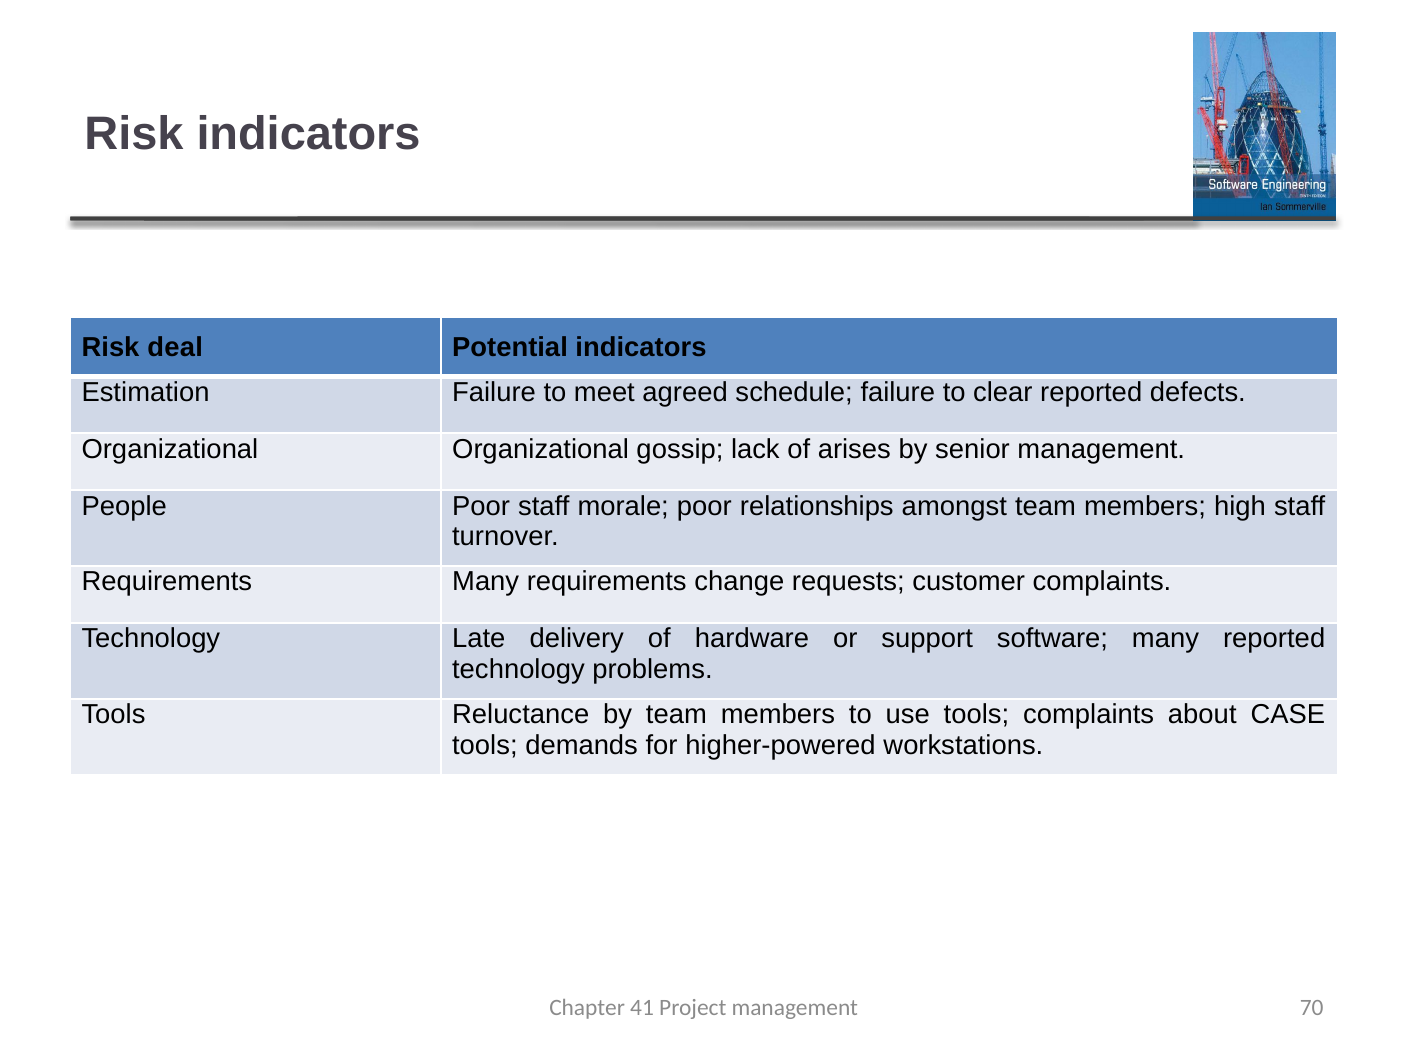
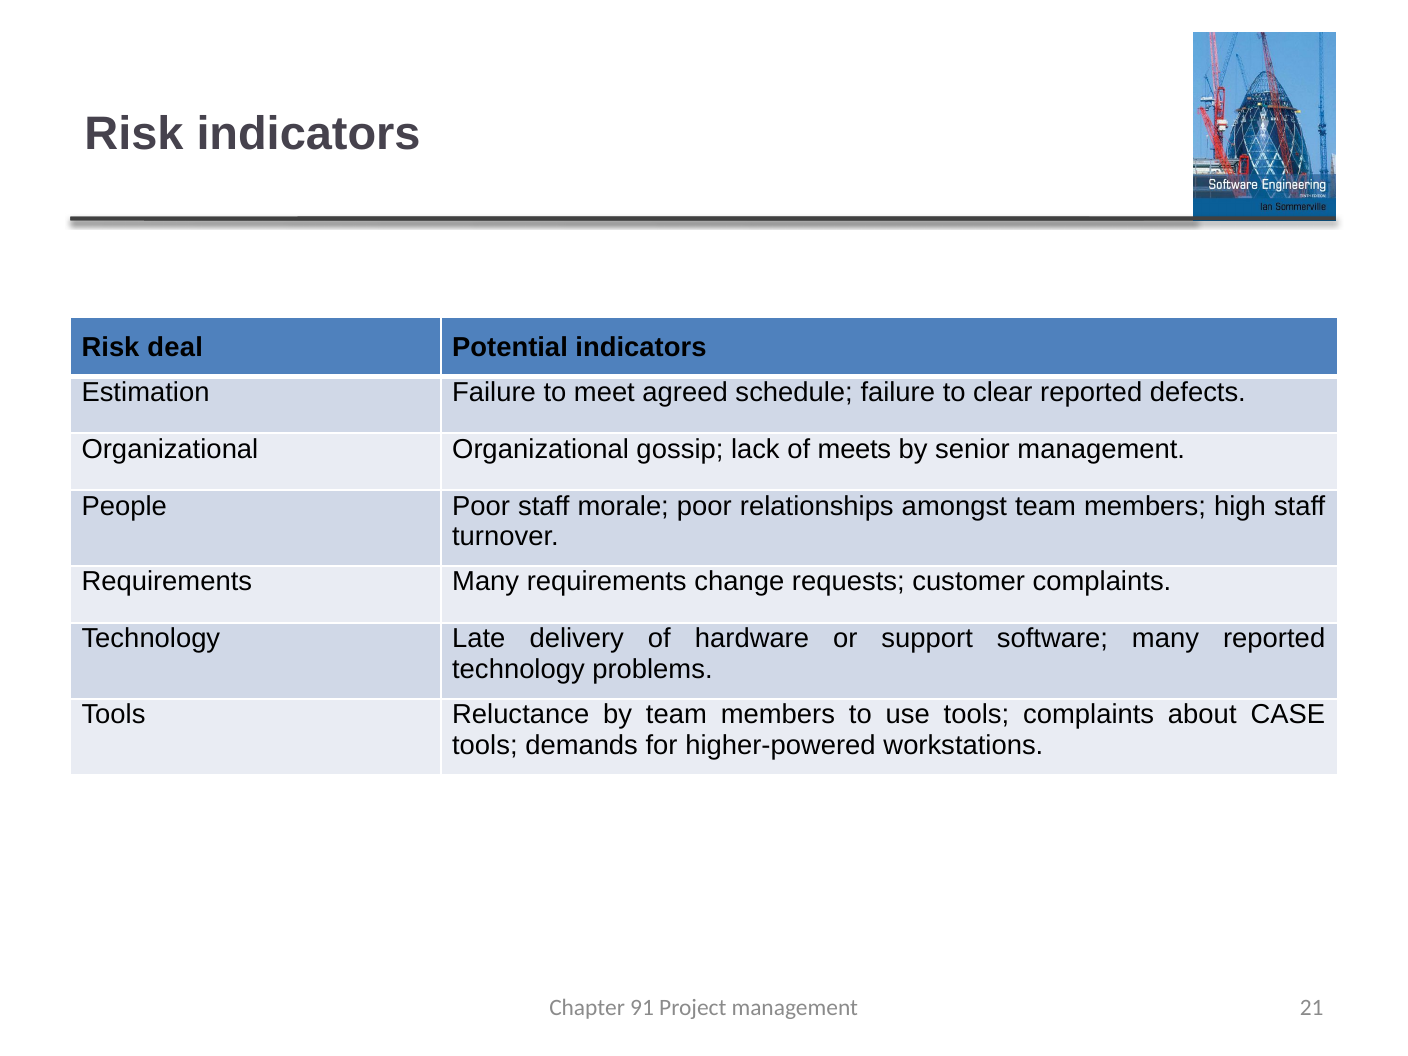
arises: arises -> meets
41: 41 -> 91
70: 70 -> 21
